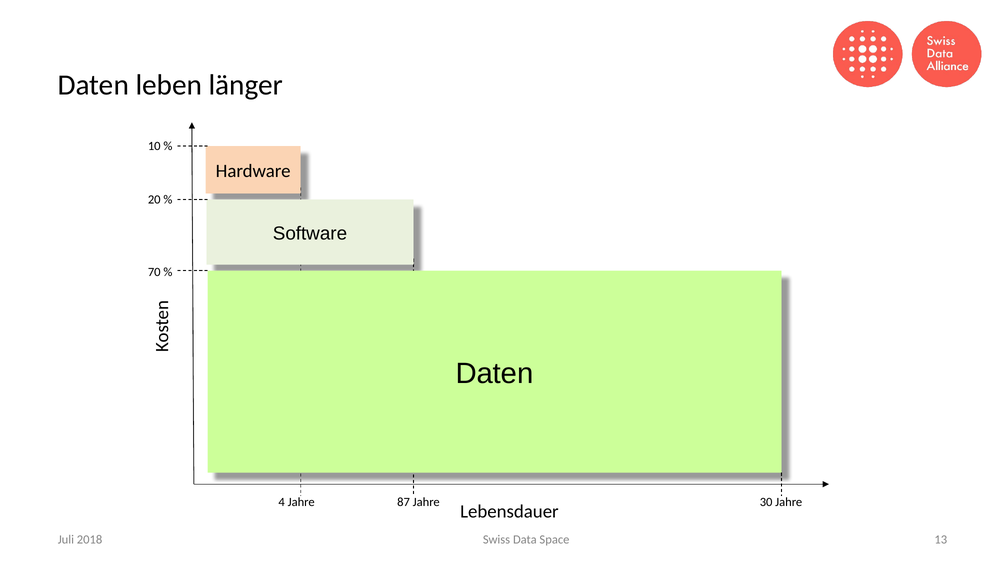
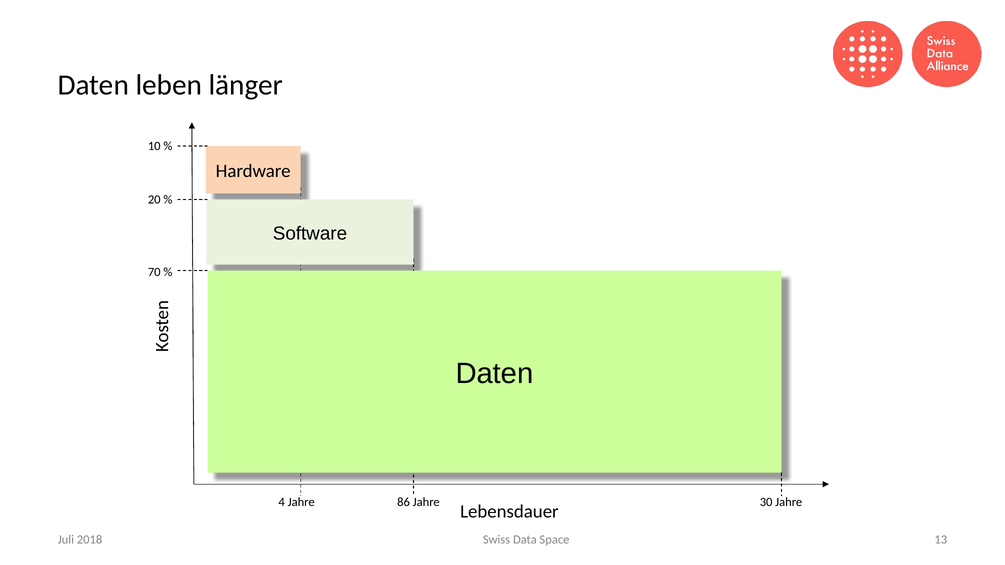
87: 87 -> 86
